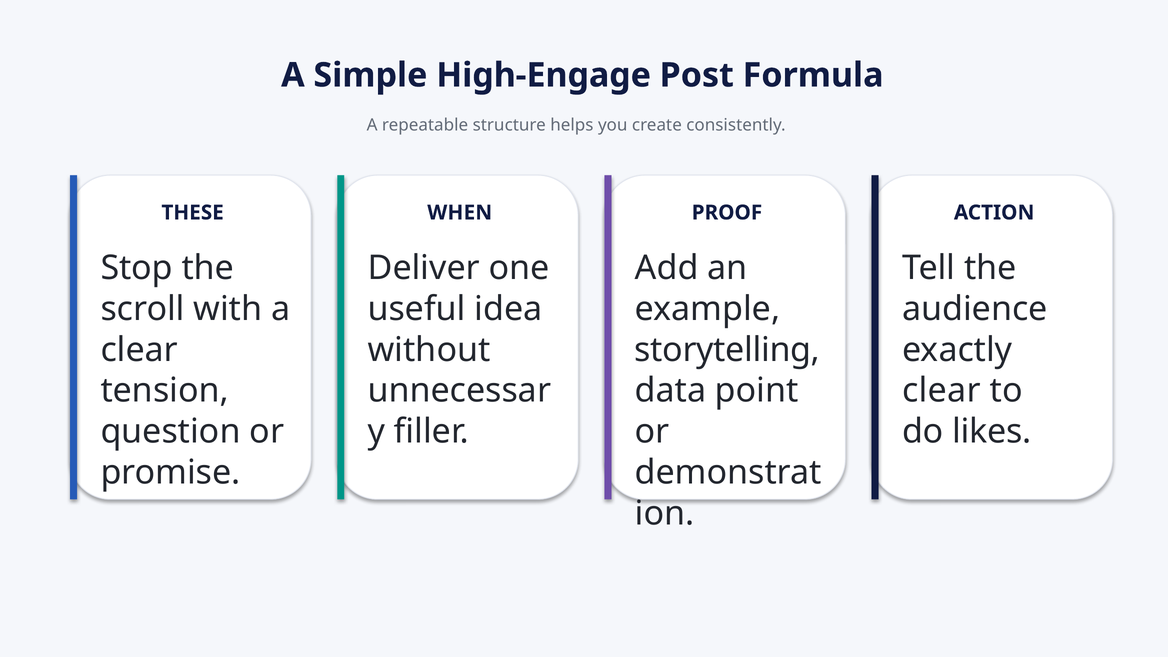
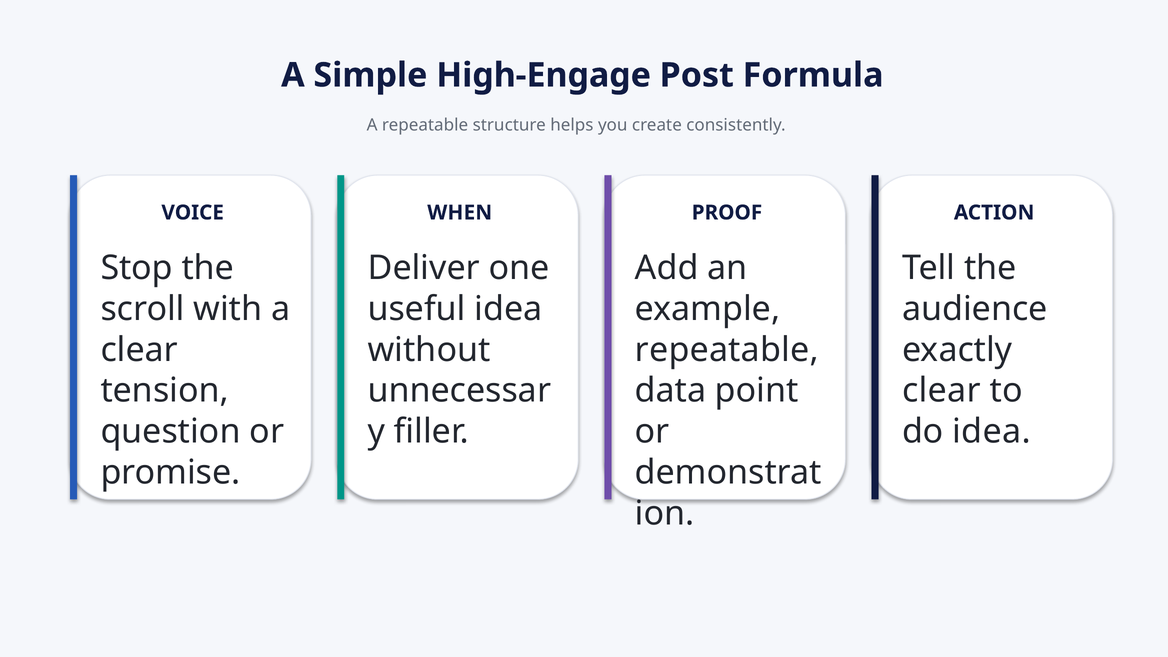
THESE: THESE -> VOICE
storytelling at (727, 350): storytelling -> repeatable
do likes: likes -> idea
